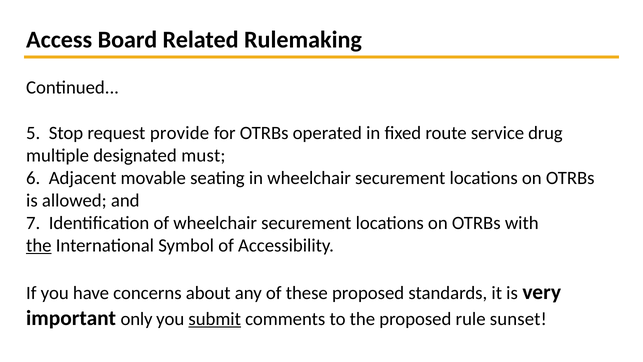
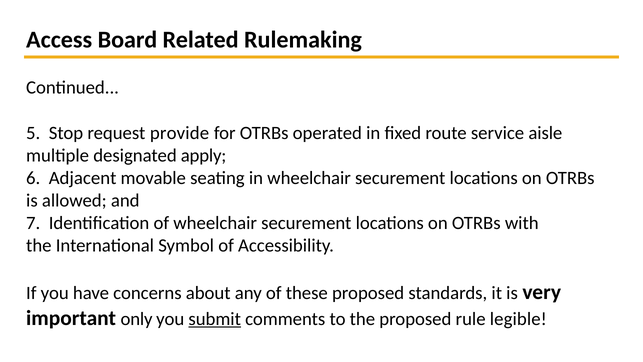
drug: drug -> aisle
must: must -> apply
the at (39, 245) underline: present -> none
sunset: sunset -> legible
